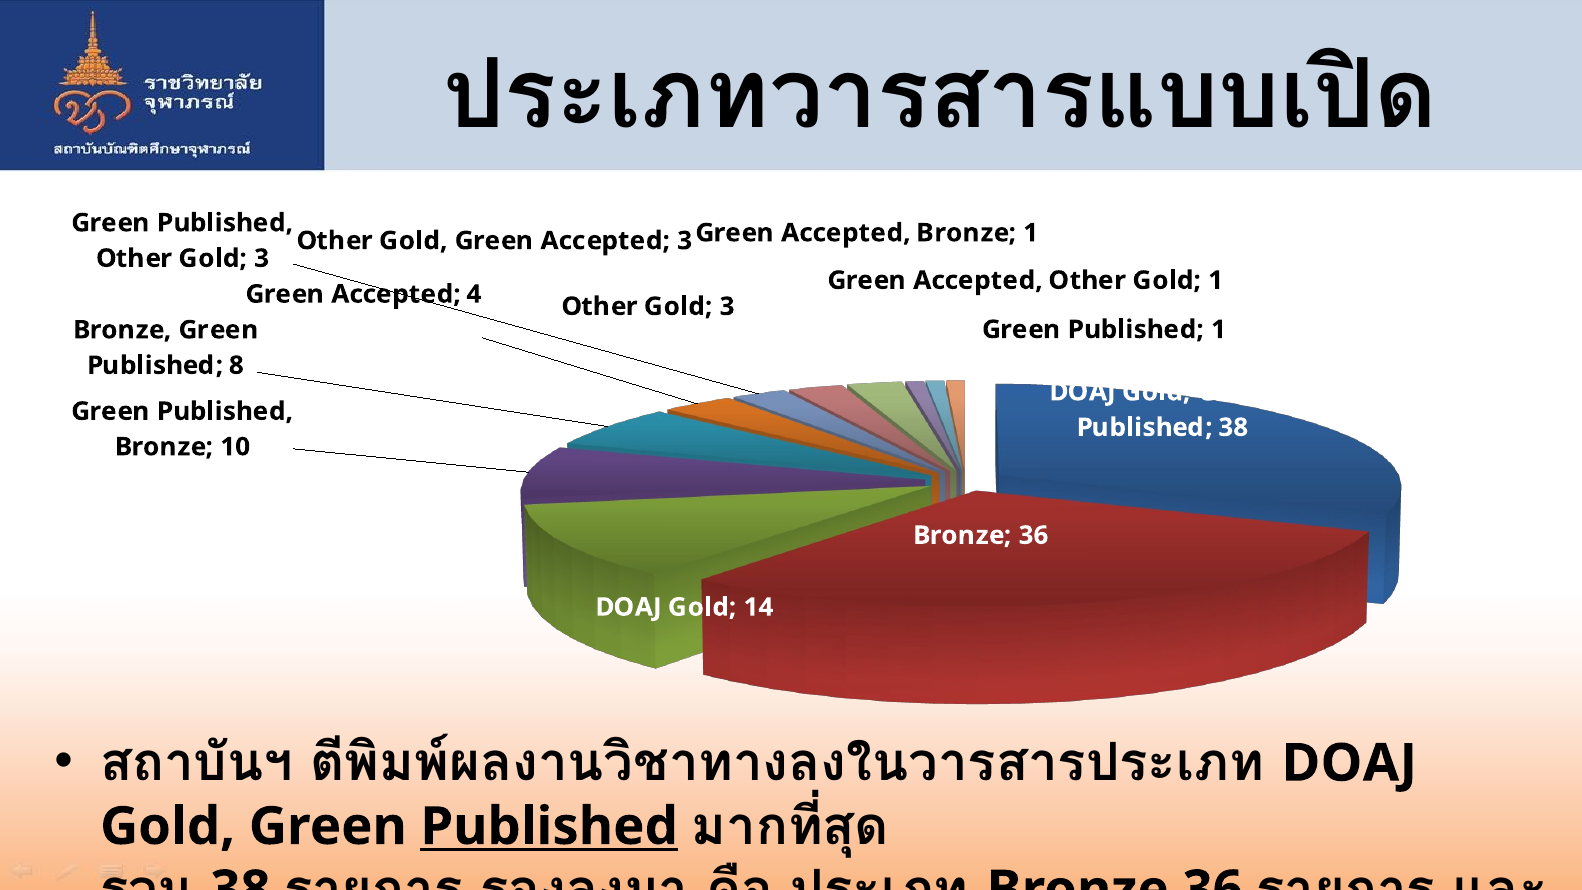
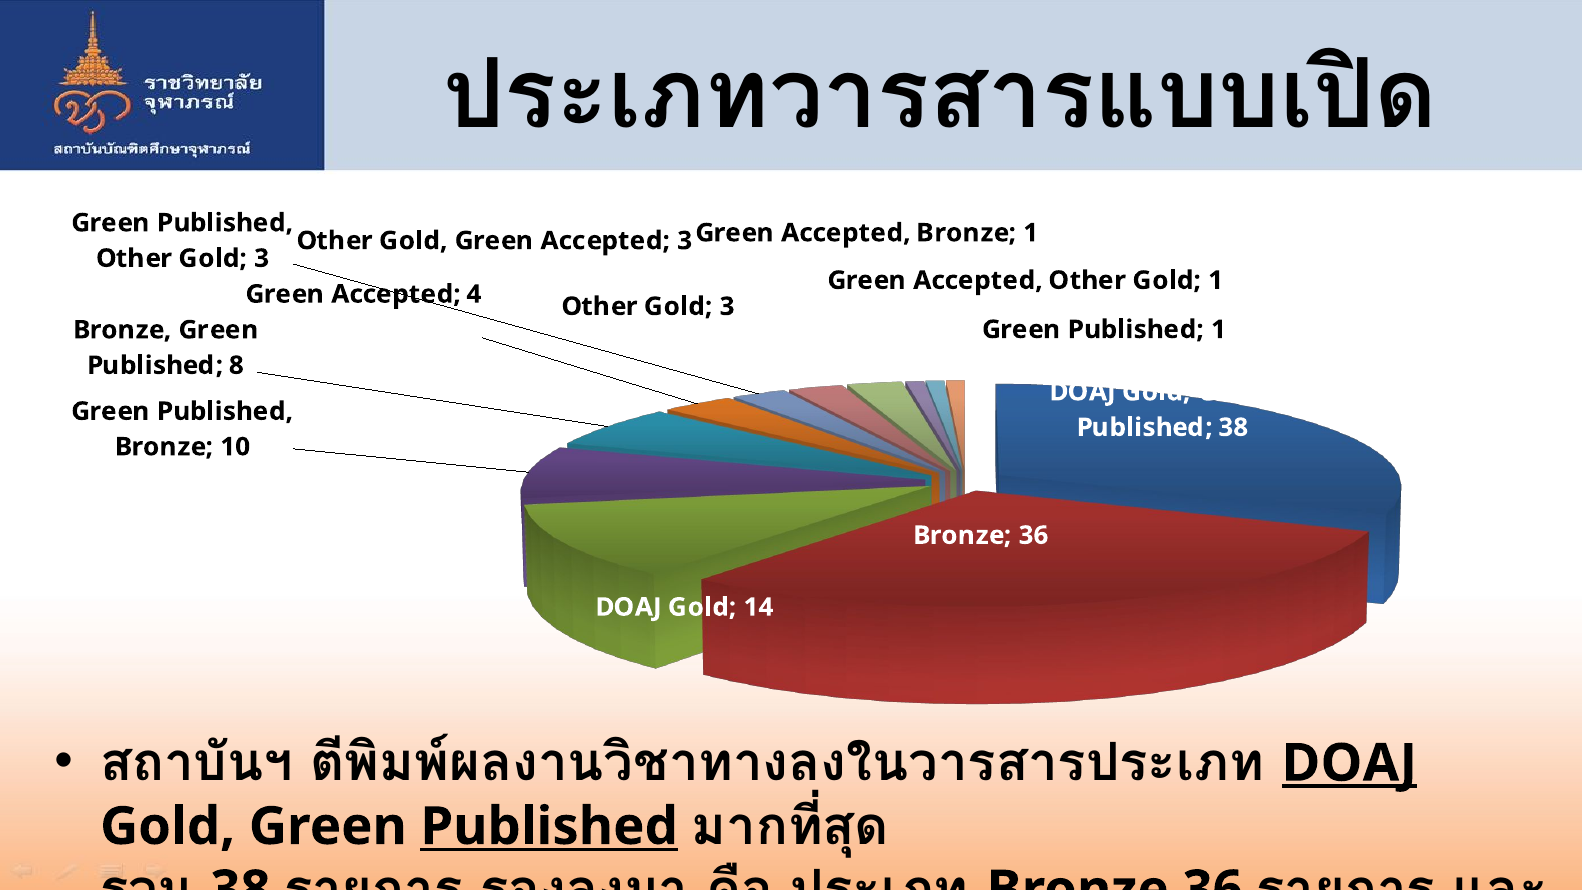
DOAJ at (1349, 763) underline: none -> present
